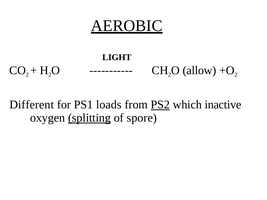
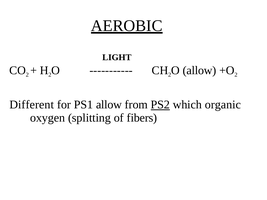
PS1 loads: loads -> allow
inactive: inactive -> organic
splitting underline: present -> none
spore: spore -> fibers
